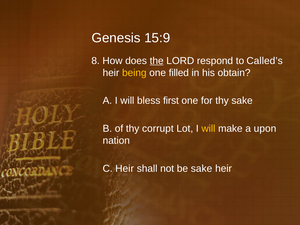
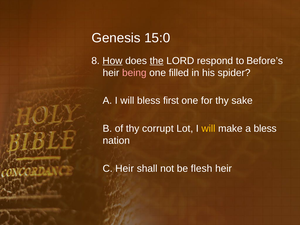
15:9: 15:9 -> 15:0
How underline: none -> present
Called’s: Called’s -> Before’s
being colour: yellow -> pink
obtain: obtain -> spider
a upon: upon -> bless
be sake: sake -> flesh
